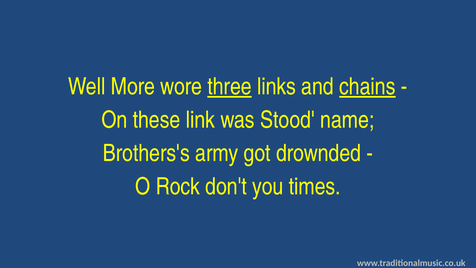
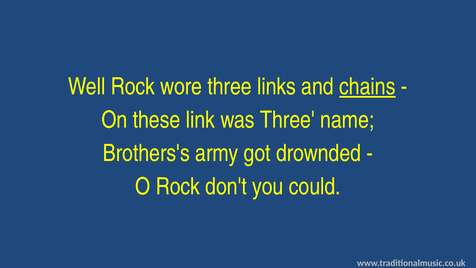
Well More: More -> Rock
three at (230, 86) underline: present -> none
was Stood: Stood -> Three
times: times -> could
